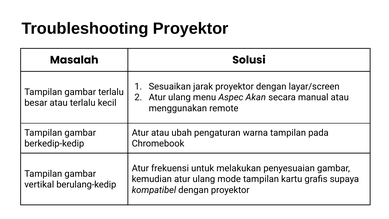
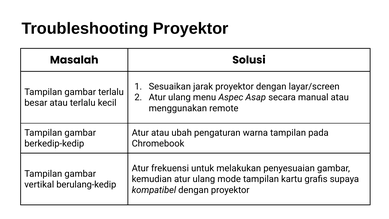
Akan: Akan -> Asap
